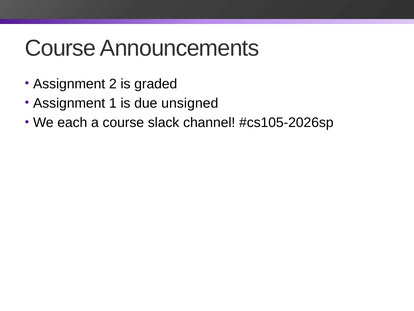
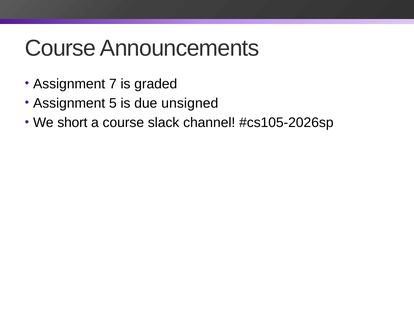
2: 2 -> 7
1: 1 -> 5
each: each -> short
